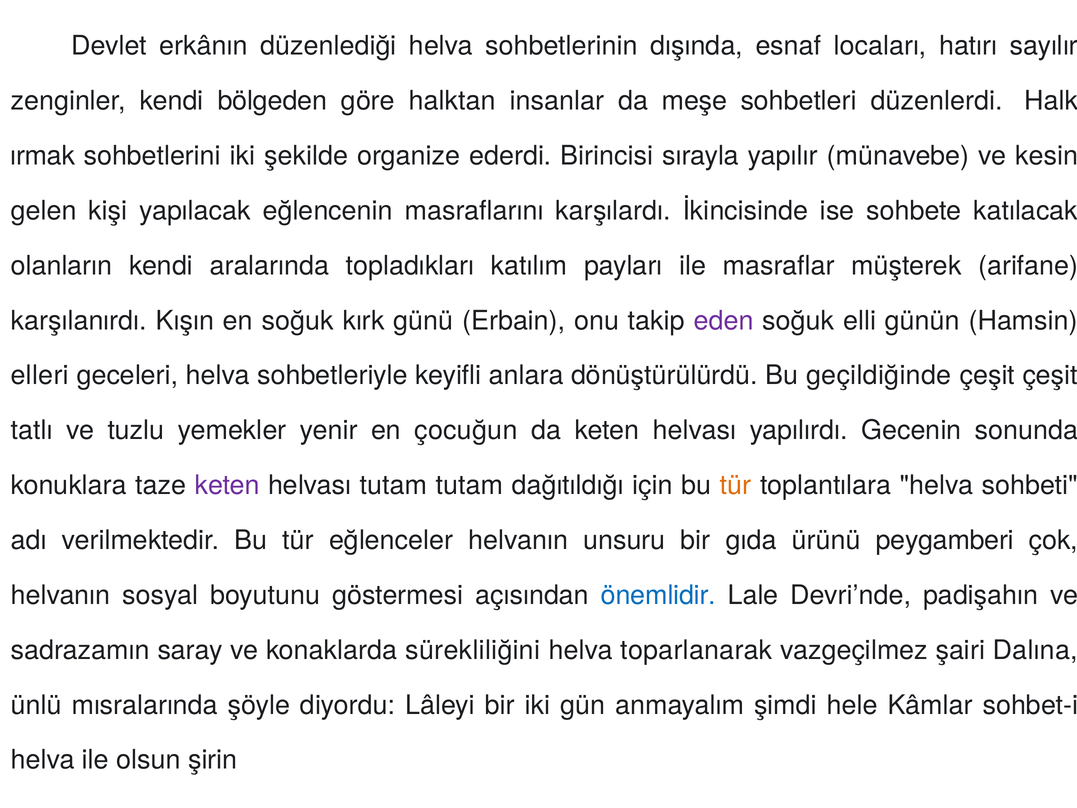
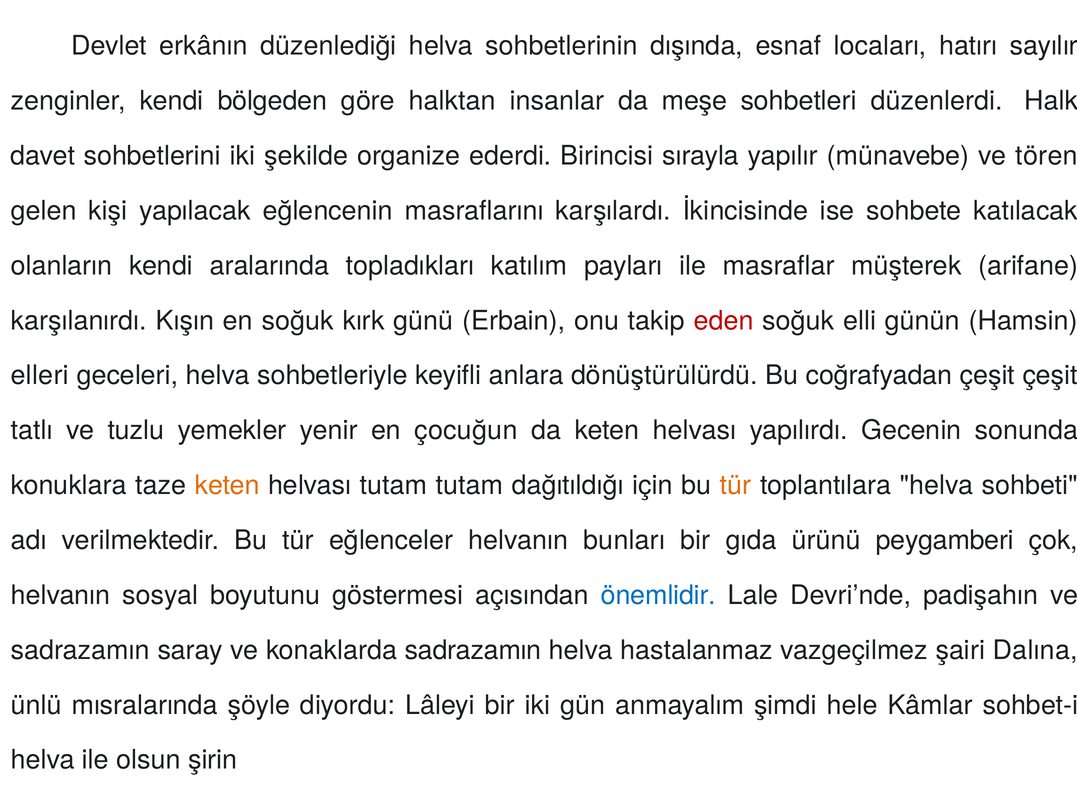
ırmak: ırmak -> davet
kesin: kesin -> tören
eden colour: purple -> red
geçildiğinde: geçildiğinde -> coğrafyadan
keten at (227, 485) colour: purple -> orange
unsuru: unsuru -> bunları
konaklarda sürekliliğini: sürekliliğini -> sadrazamın
toparlanarak: toparlanarak -> hastalanmaz
